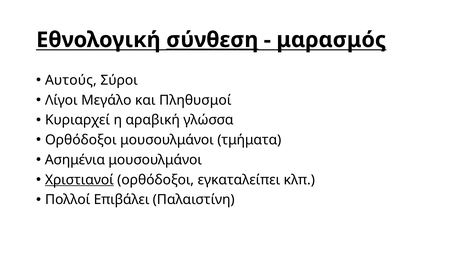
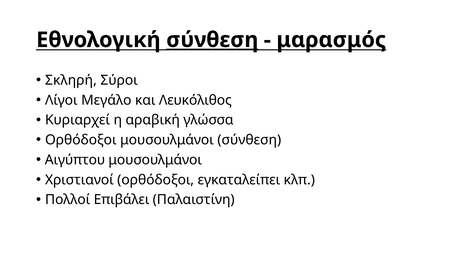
Αυτούς: Αυτούς -> Σκληρή
Πληθυσμοί: Πληθυσμοί -> Λευκόλιθος
μουσουλμάνοι τμήματα: τμήματα -> σύνθεση
Ασημένια: Ασημένια -> Αιγύπτου
Χριστιανοί underline: present -> none
